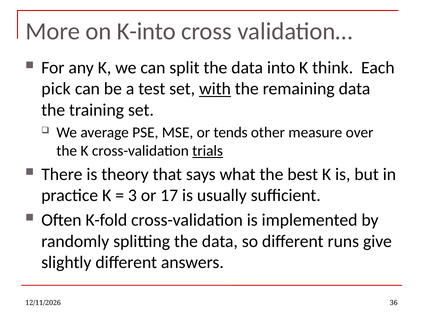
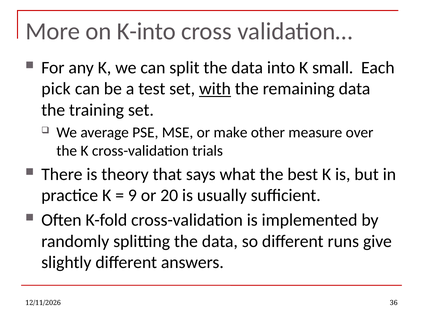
think: think -> small
tends: tends -> make
trials underline: present -> none
3: 3 -> 9
17: 17 -> 20
